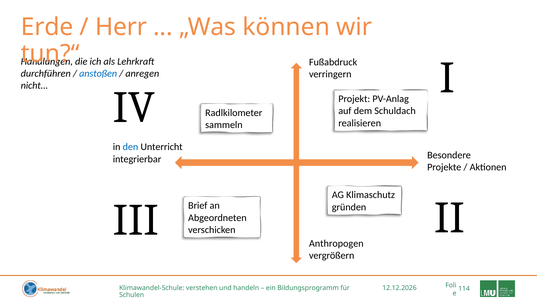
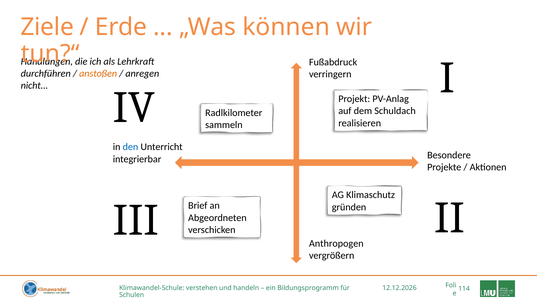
Erde: Erde -> Ziele
Herr: Herr -> Erde
anstoßen colour: blue -> orange
